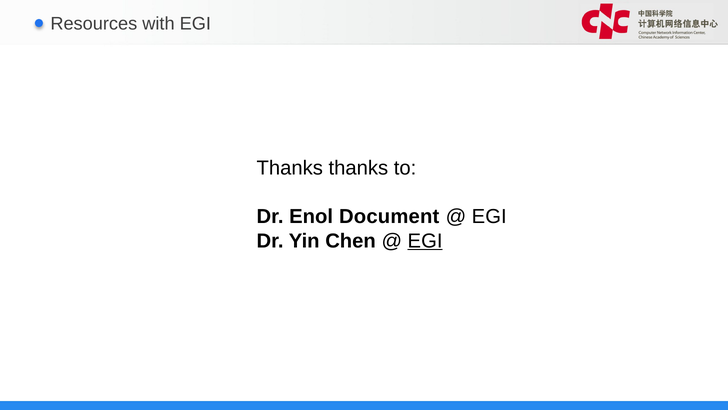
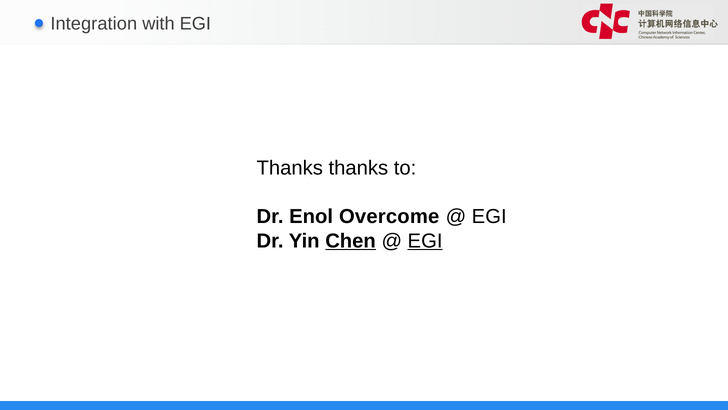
Resources: Resources -> Integration
Document: Document -> Overcome
Chen underline: none -> present
